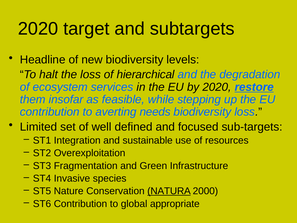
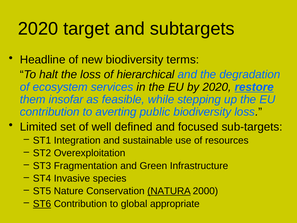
levels: levels -> terms
needs: needs -> public
ST6 underline: none -> present
